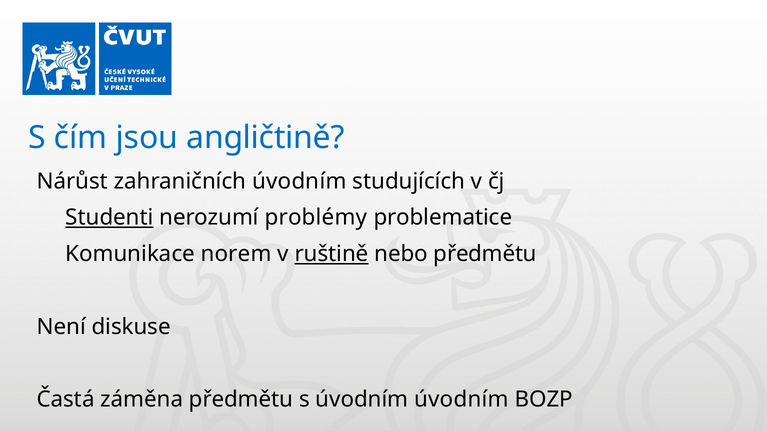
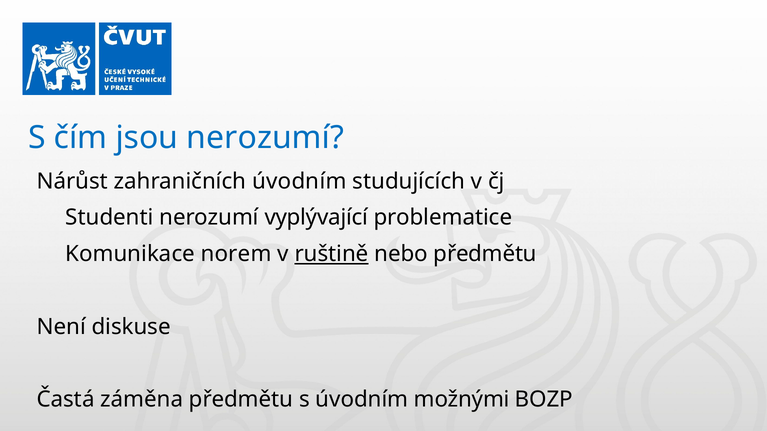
jsou angličtině: angličtině -> nerozumí
Studenti underline: present -> none
problémy: problémy -> vyplývající
úvodním úvodním: úvodním -> možnými
